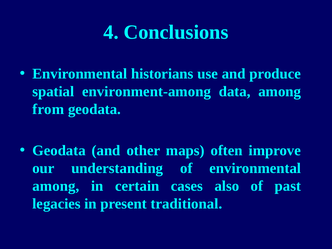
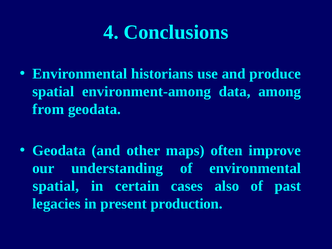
among at (56, 186): among -> spatial
traditional: traditional -> production
